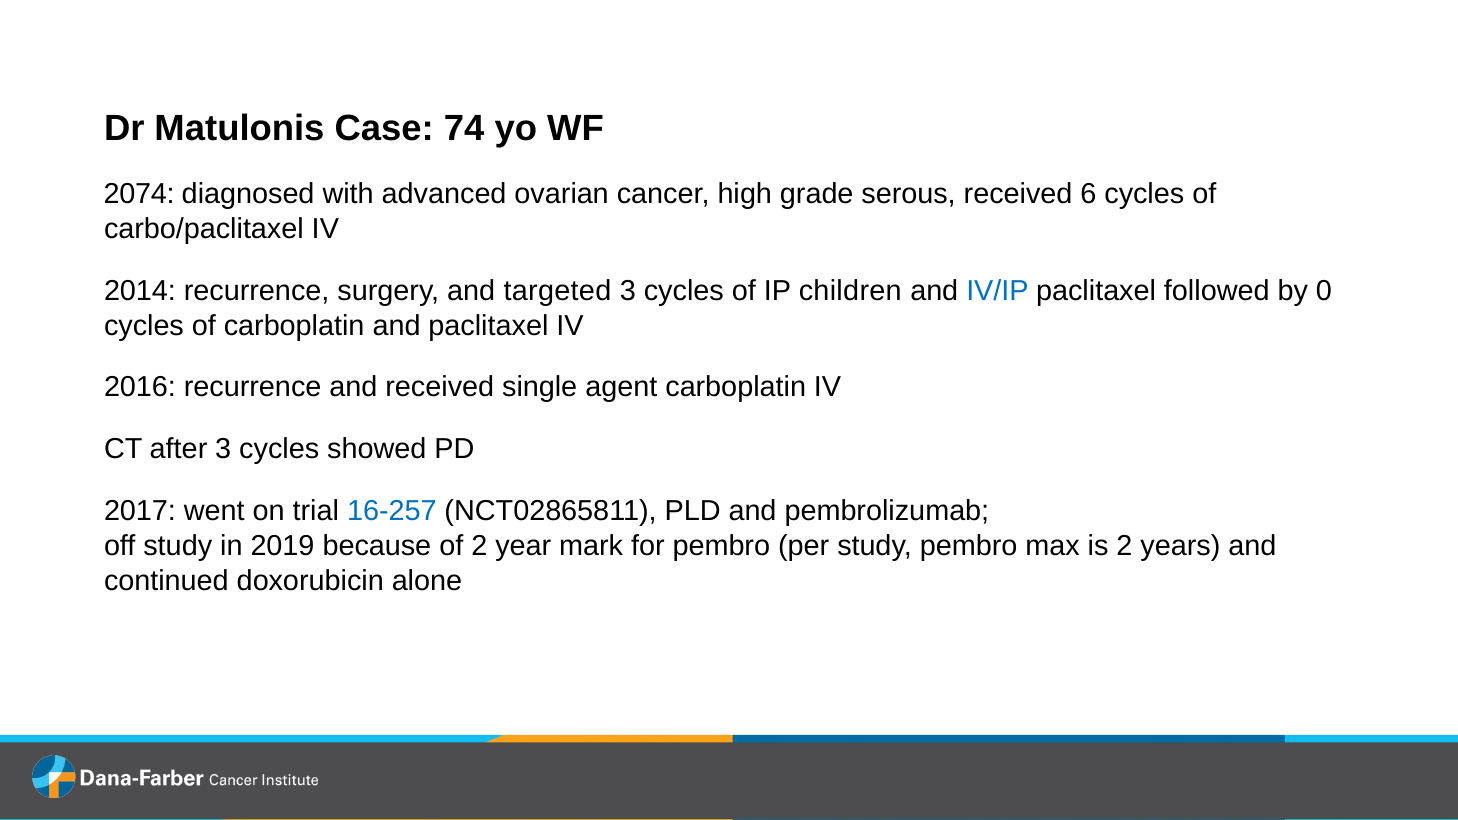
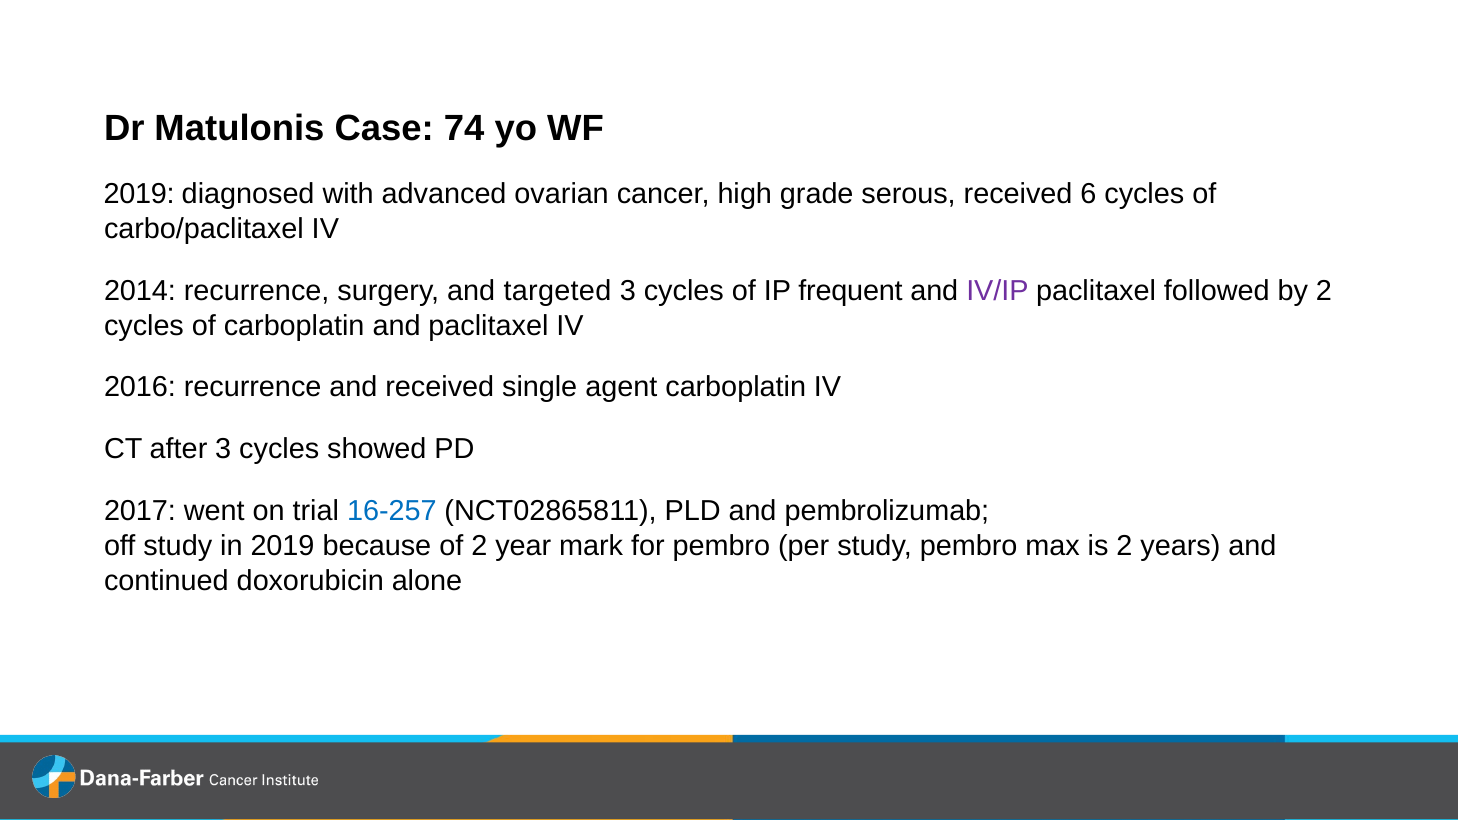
2074 at (139, 194): 2074 -> 2019
children: children -> frequent
IV/IP colour: blue -> purple
by 0: 0 -> 2
